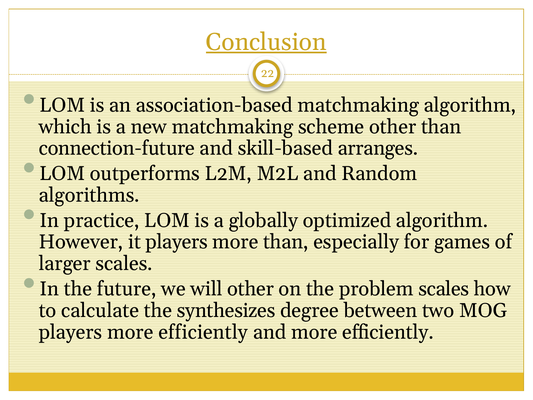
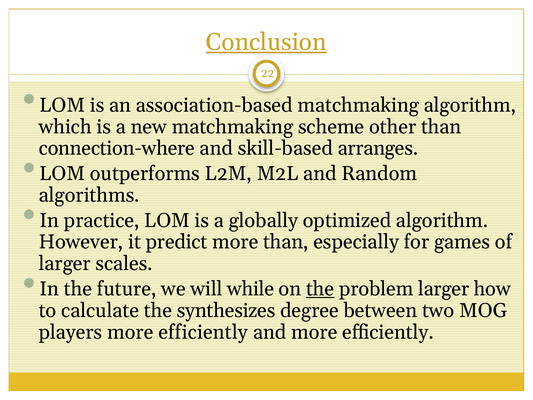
connection-future: connection-future -> connection-where
it players: players -> predict
will other: other -> while
the at (320, 289) underline: none -> present
problem scales: scales -> larger
